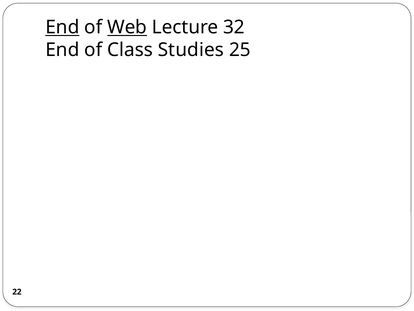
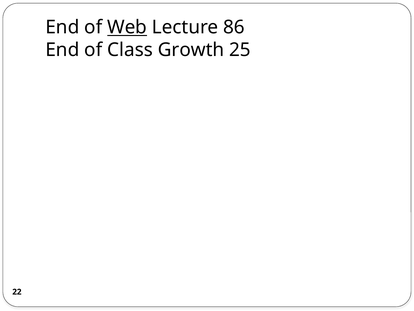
End at (62, 27) underline: present -> none
32: 32 -> 86
Studies: Studies -> Growth
